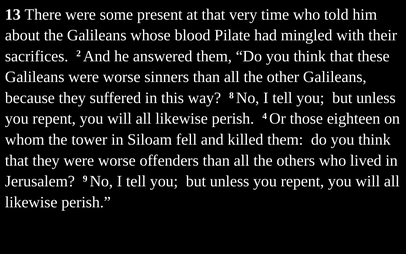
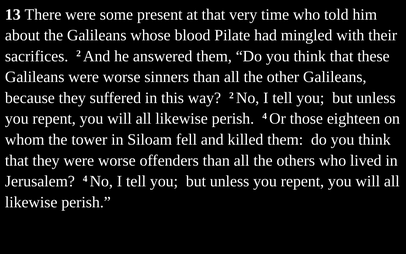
way 8: 8 -> 2
Jerusalem 9: 9 -> 4
